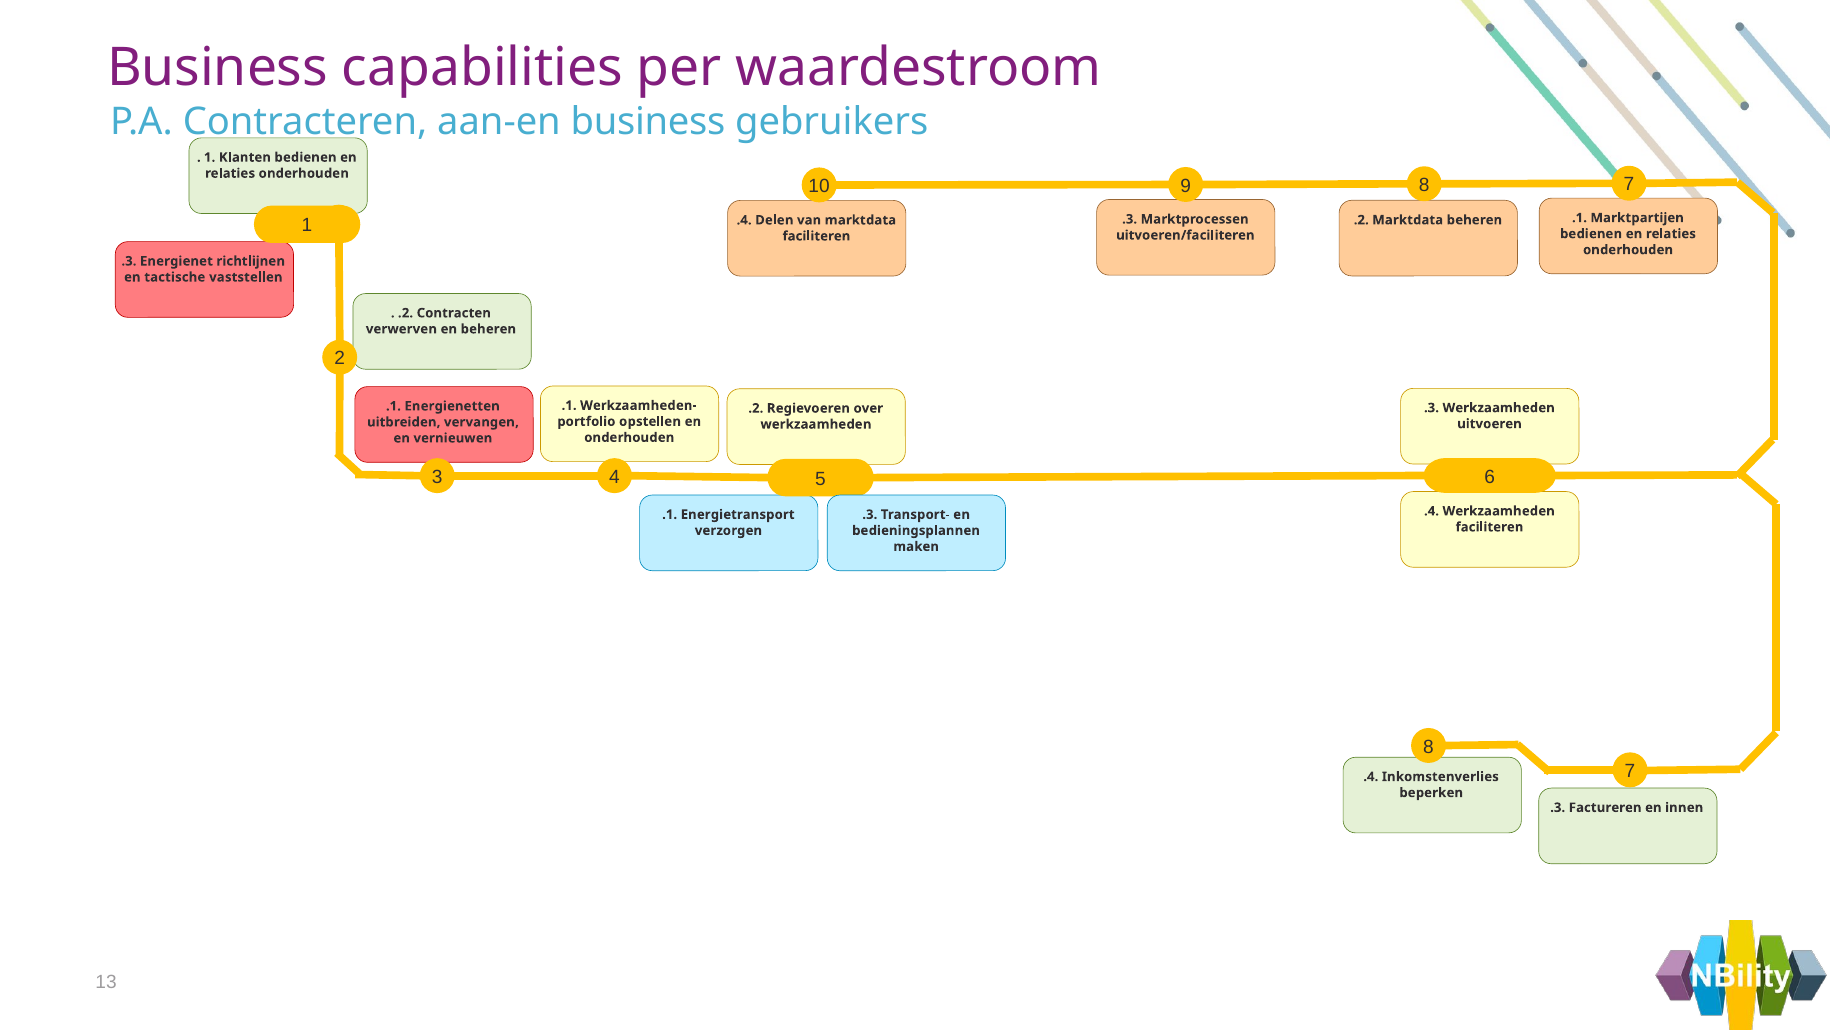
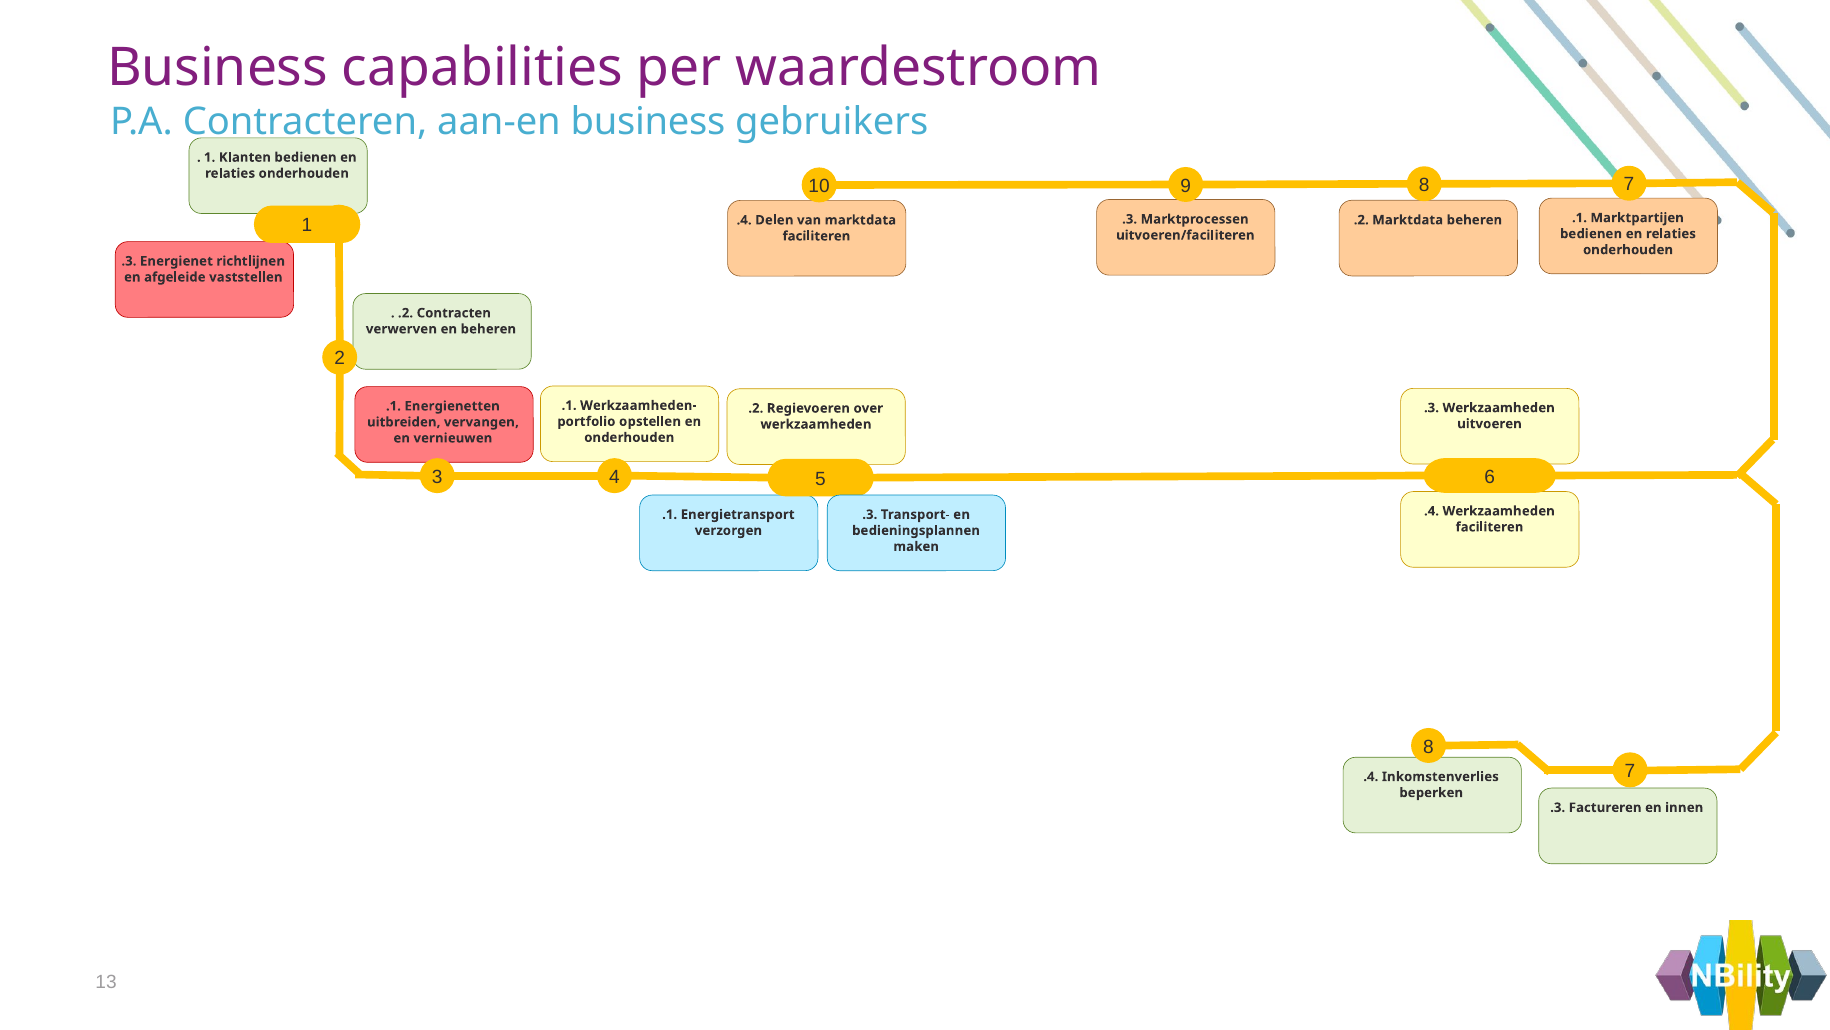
tactische: tactische -> afgeleide
